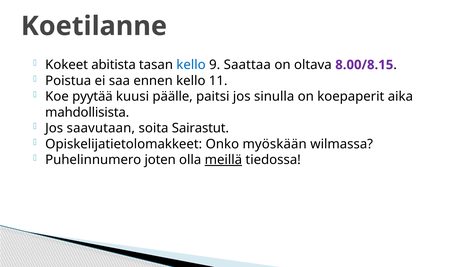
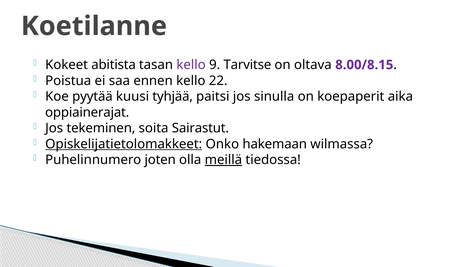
kello at (191, 65) colour: blue -> purple
Saattaa: Saattaa -> Tarvitse
11: 11 -> 22
päälle: päälle -> tyhjää
mahdollisista: mahdollisista -> oppiainerajat
saavutaan: saavutaan -> tekeminen
Opiskelijatietolomakkeet underline: none -> present
myöskään: myöskään -> hakemaan
